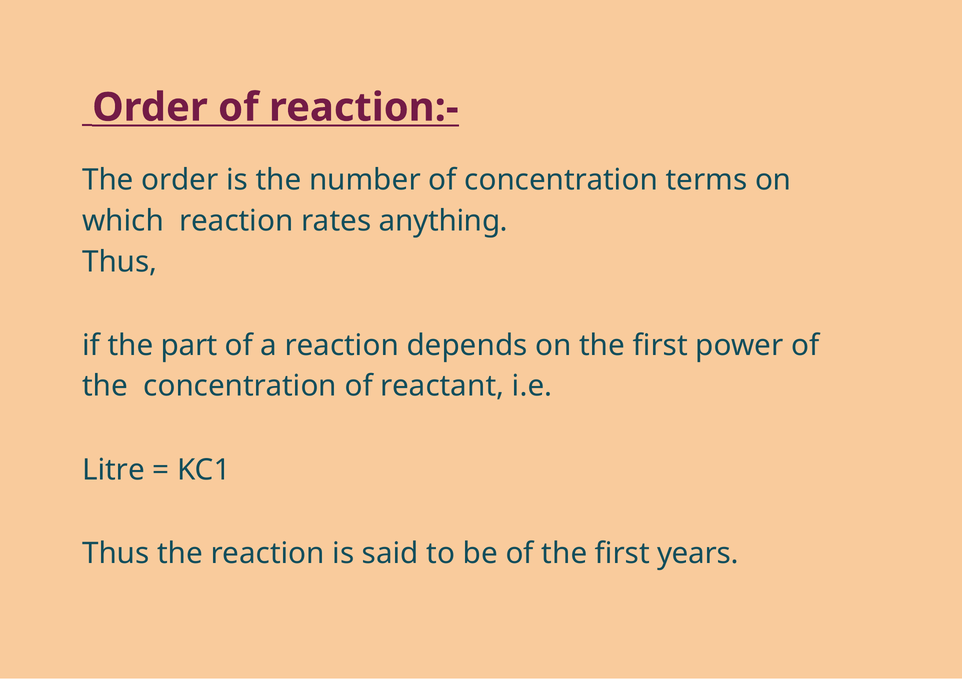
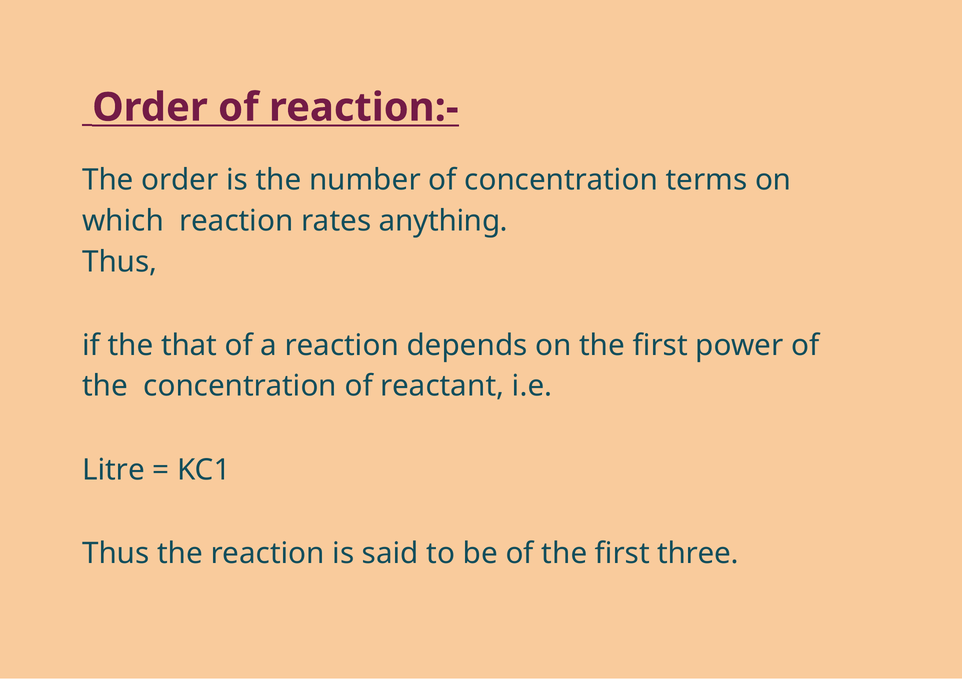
part: part -> that
years: years -> three
